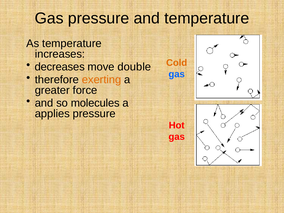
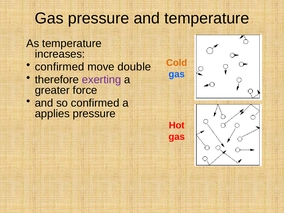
decreases at (60, 67): decreases -> confirmed
exerting colour: orange -> purple
so molecules: molecules -> confirmed
